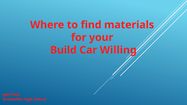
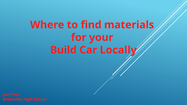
Willing: Willing -> Locally
